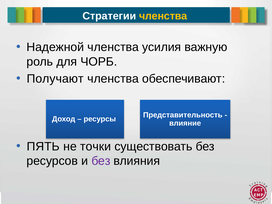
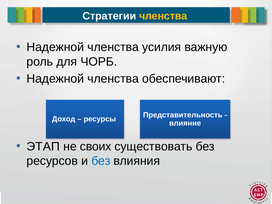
Получают at (55, 79): Получают -> Надежной
ПЯТЬ: ПЯТЬ -> ЭТАП
точки: точки -> своих
без at (101, 161) colour: purple -> blue
